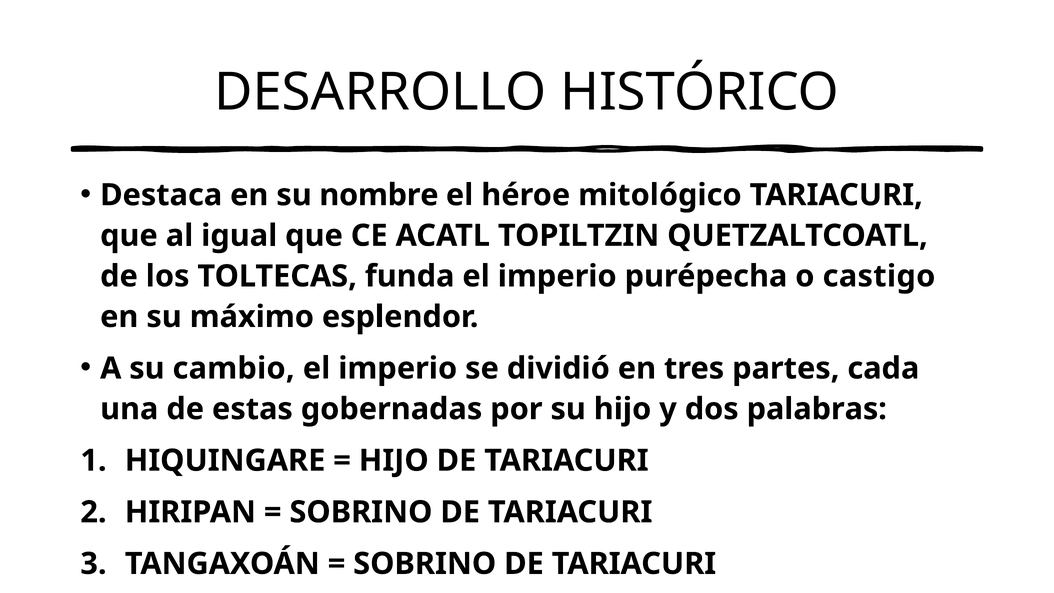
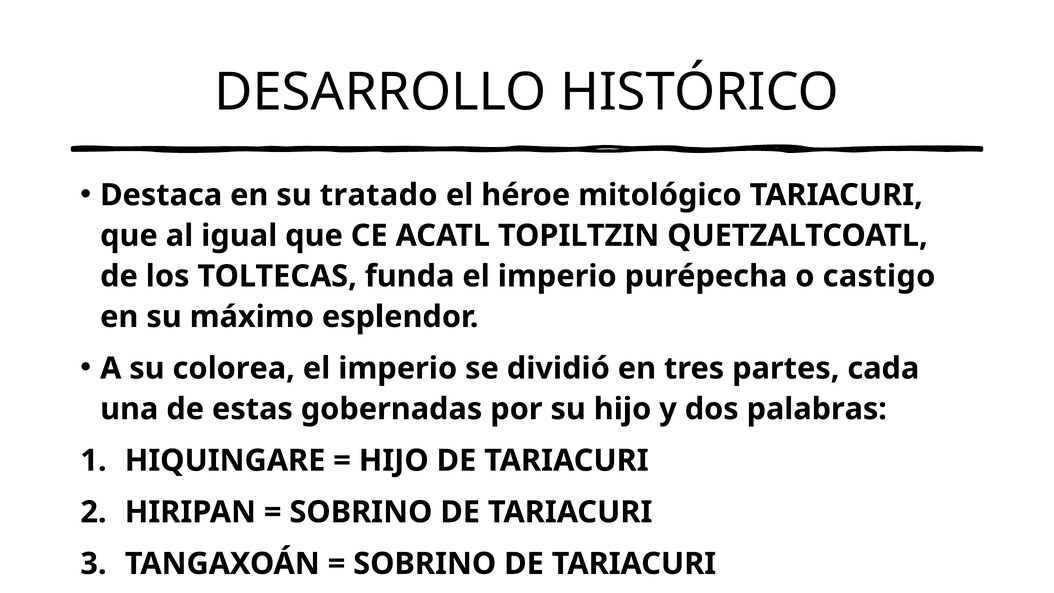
nombre: nombre -> tratado
cambio: cambio -> colorea
